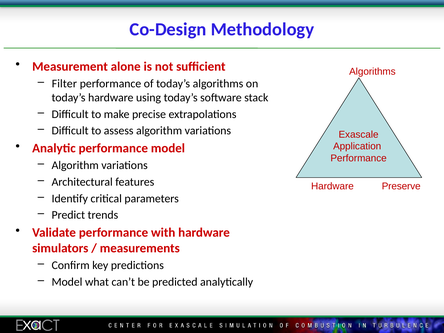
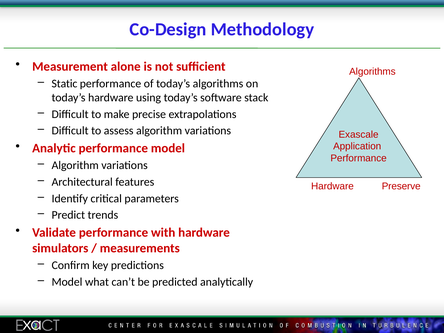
Filter: Filter -> Static
